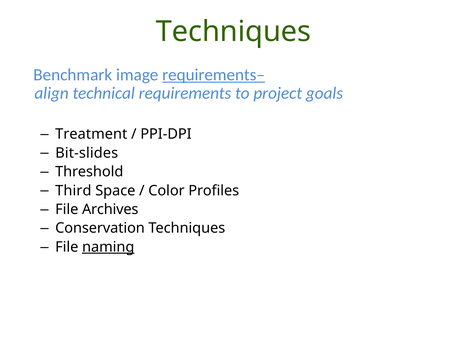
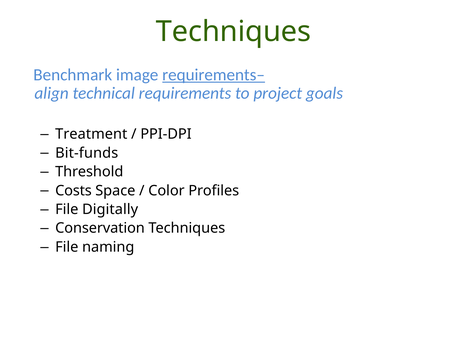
Bit-slides: Bit-slides -> Bit-funds
Third: Third -> Costs
Archives: Archives -> Digitally
naming underline: present -> none
